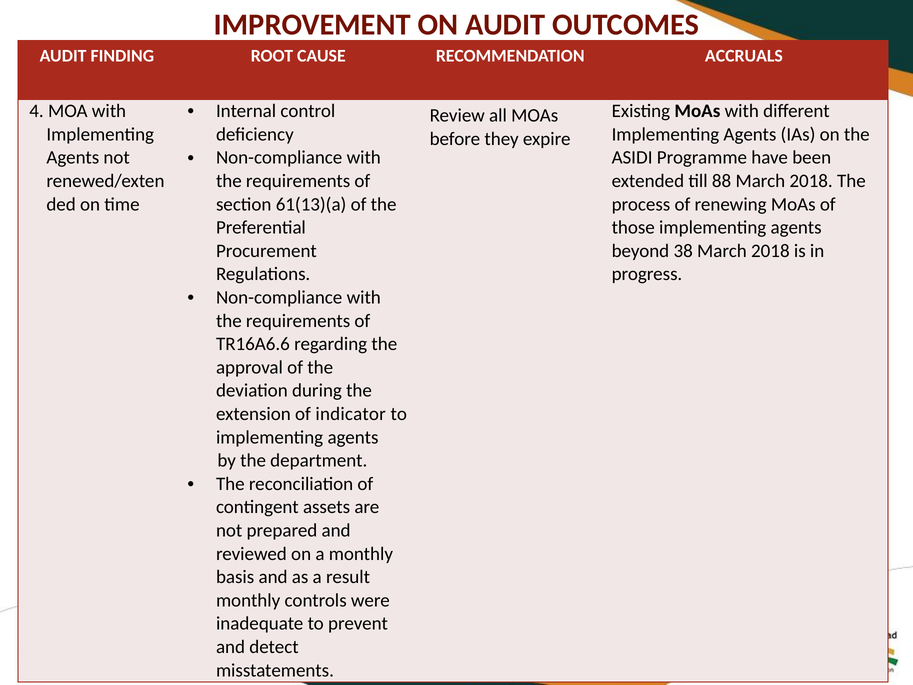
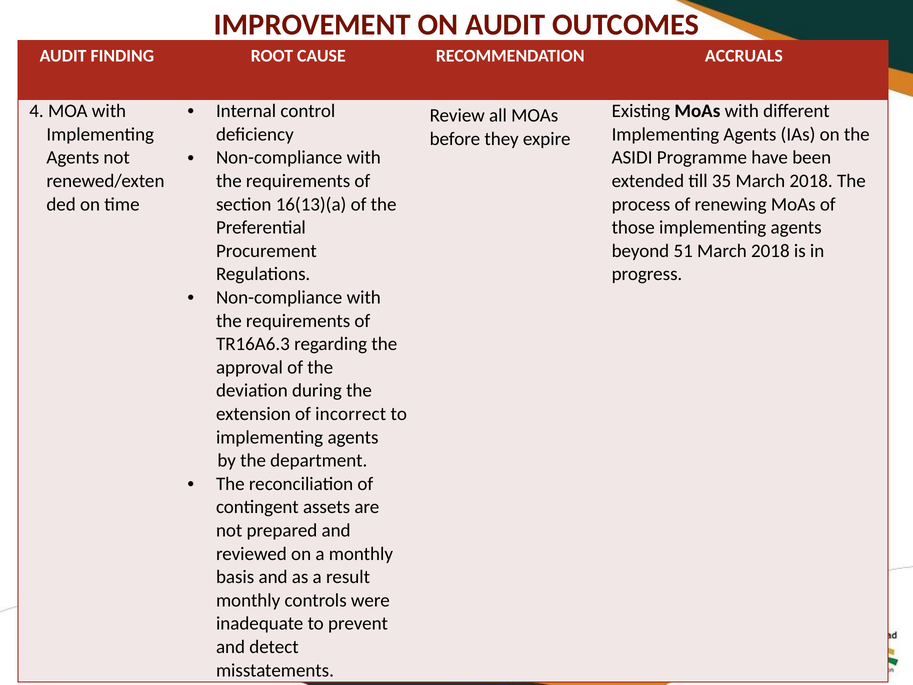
88: 88 -> 35
61(13)(a: 61(13)(a -> 16(13)(a
38: 38 -> 51
TR16A6.6: TR16A6.6 -> TR16A6.3
indicator: indicator -> incorrect
